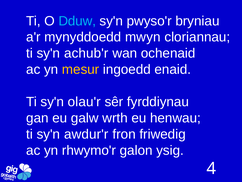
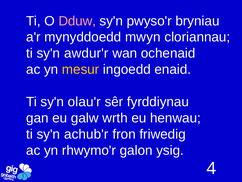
Dduw colour: light blue -> pink
achub'r: achub'r -> awdur'r
awdur'r: awdur'r -> achub'r
